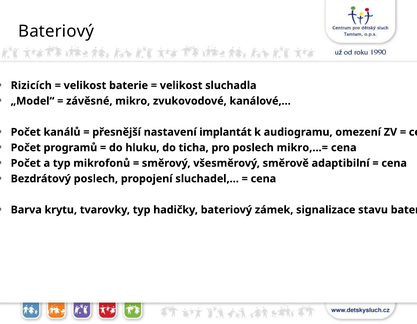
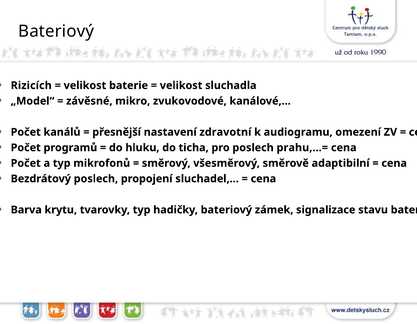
implantát: implantát -> zdravotní
mikro,…=: mikro,…= -> prahu,…=
